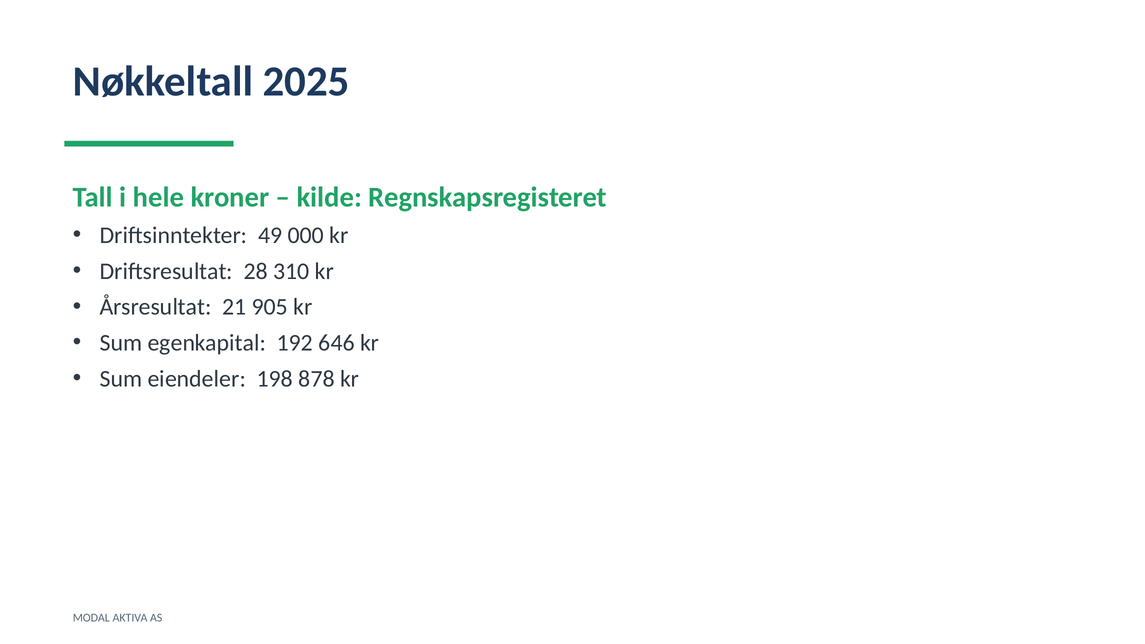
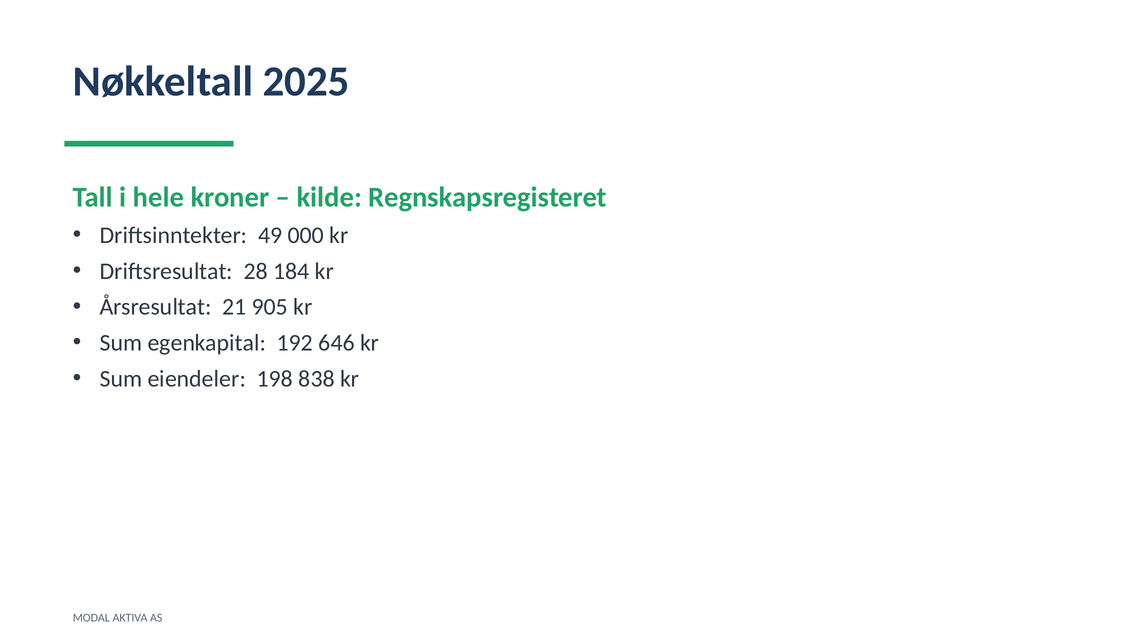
310: 310 -> 184
878: 878 -> 838
